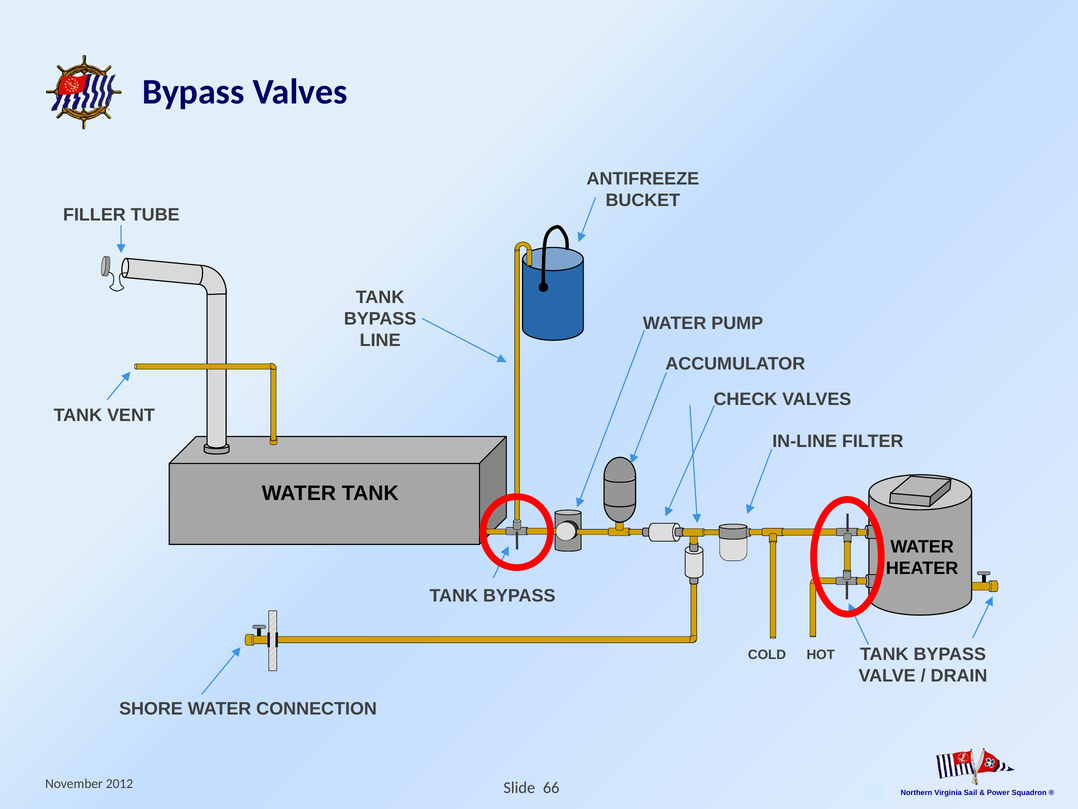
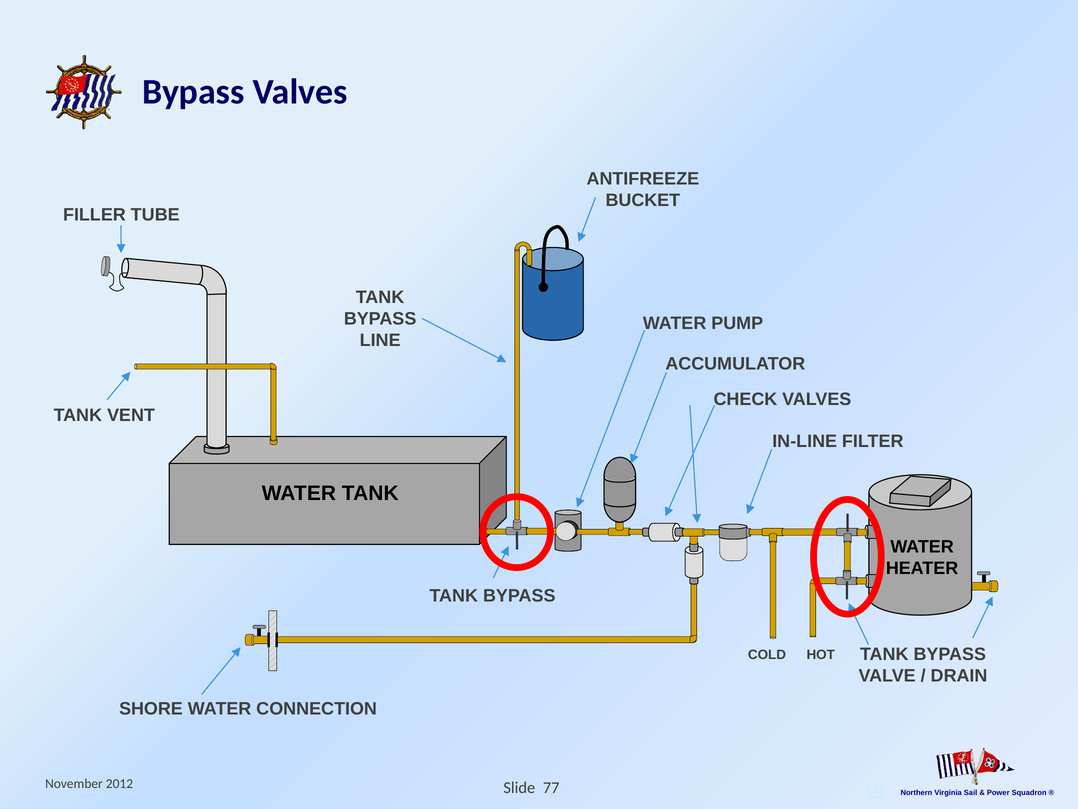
66: 66 -> 77
